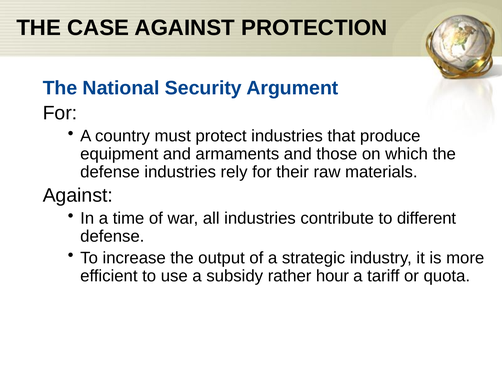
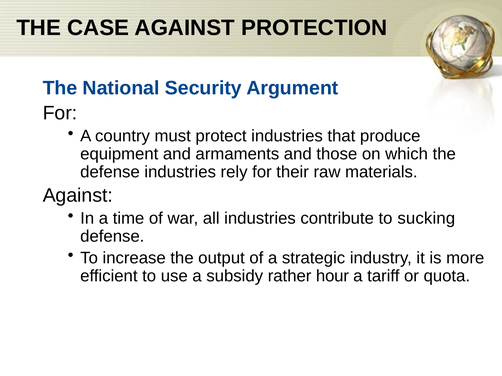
different: different -> sucking
